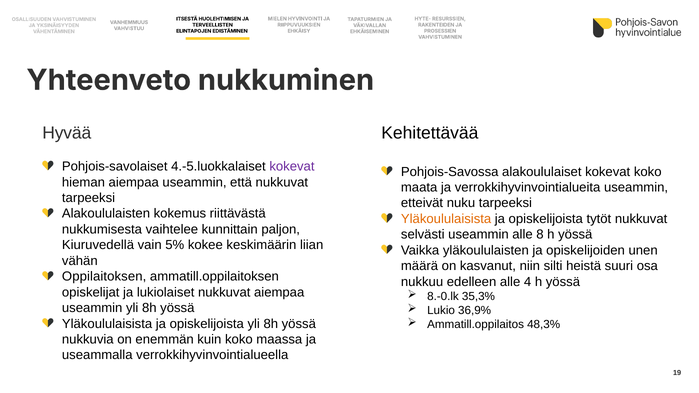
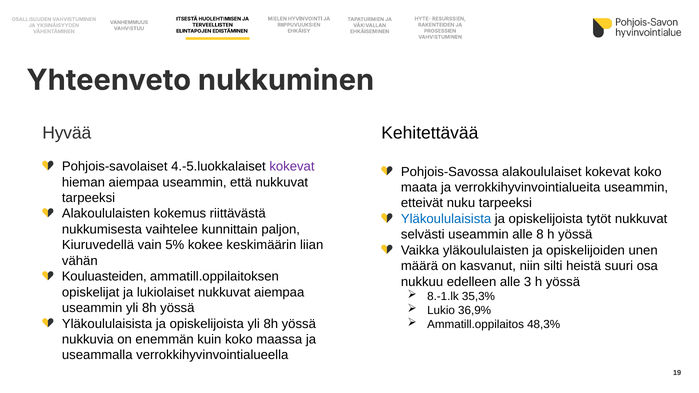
Yläkoululaisista at (446, 219) colour: orange -> blue
Oppilaitoksen: Oppilaitoksen -> Kouluasteiden
4: 4 -> 3
8.-0.lk: 8.-0.lk -> 8.-1.lk
